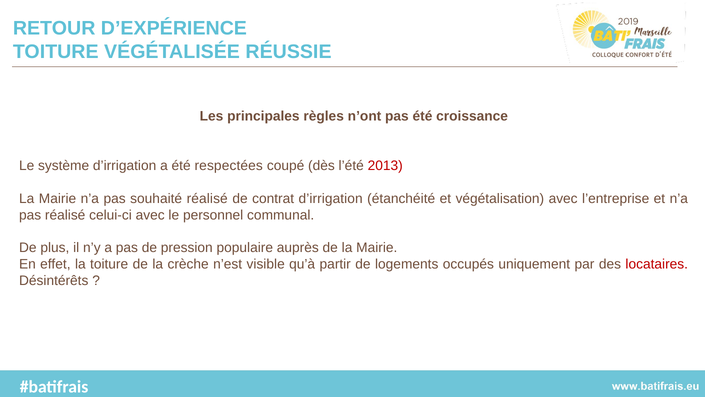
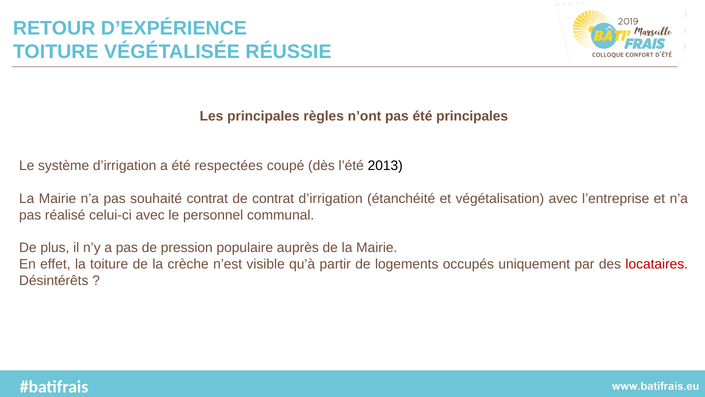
été croissance: croissance -> principales
2013 colour: red -> black
souhaité réalisé: réalisé -> contrat
